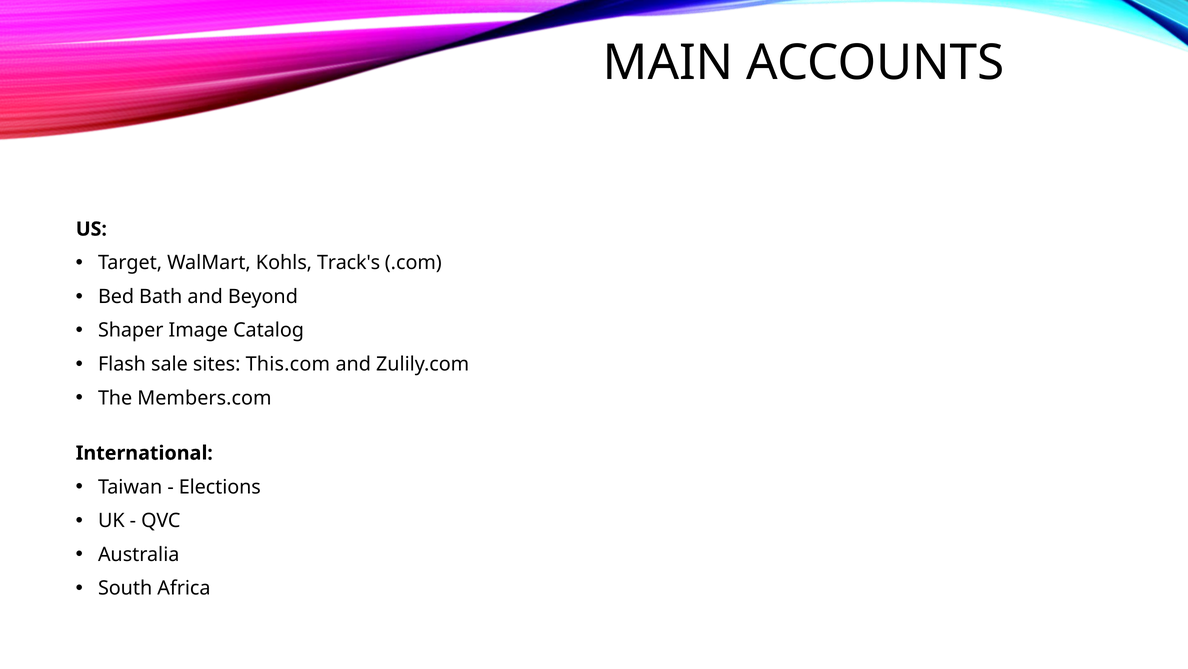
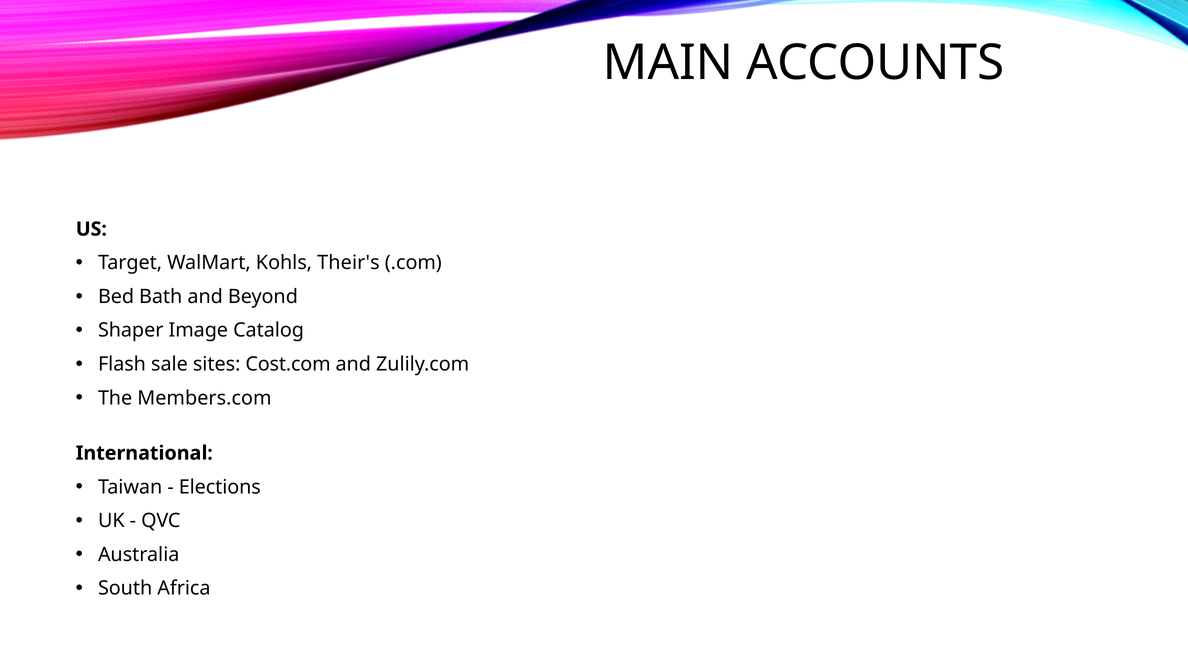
Track's: Track's -> Their's
This.com: This.com -> Cost.com
